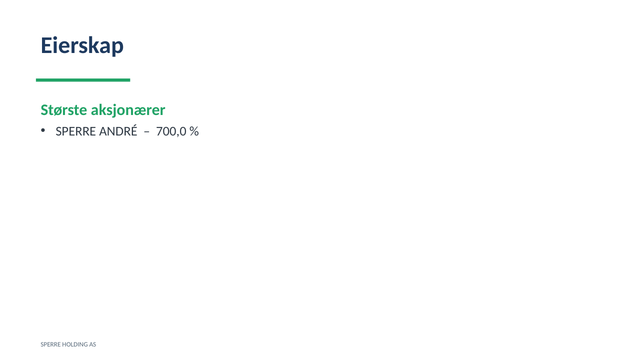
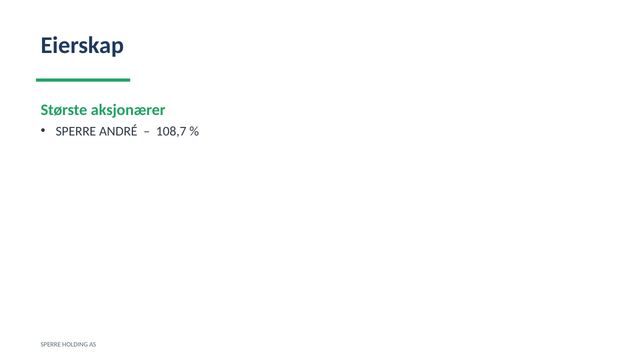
700,0: 700,0 -> 108,7
